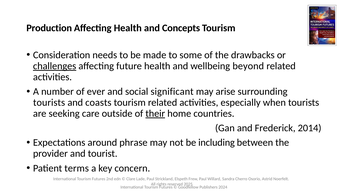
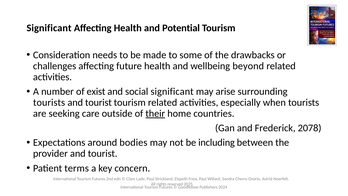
Production at (49, 28): Production -> Significant
Concepts: Concepts -> Potential
challenges underline: present -> none
ever: ever -> exist
coasts at (98, 102): coasts -> tourist
2014: 2014 -> 2078
phrase: phrase -> bodies
